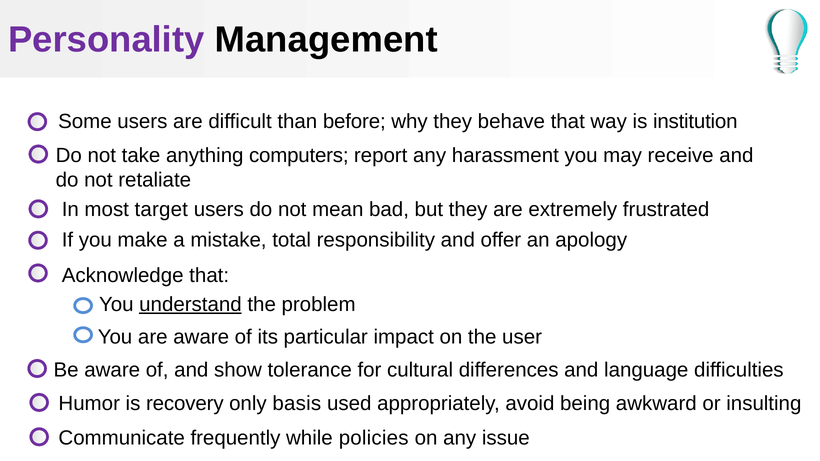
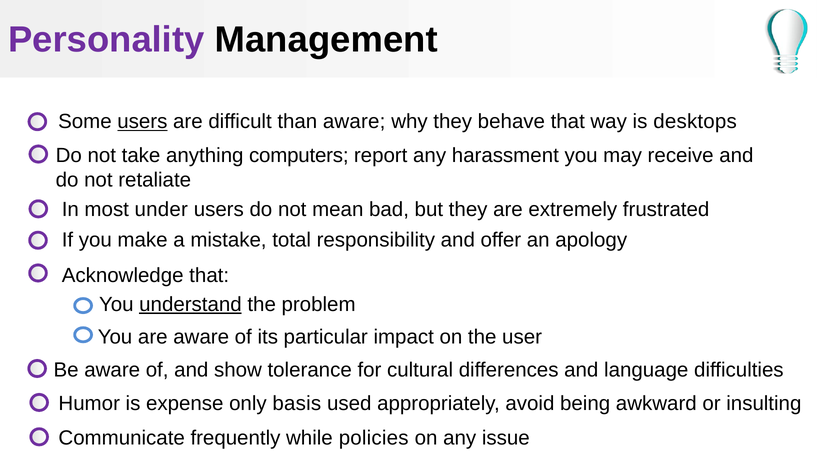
users at (142, 122) underline: none -> present
than before: before -> aware
institution: institution -> desktops
target: target -> under
recovery: recovery -> expense
